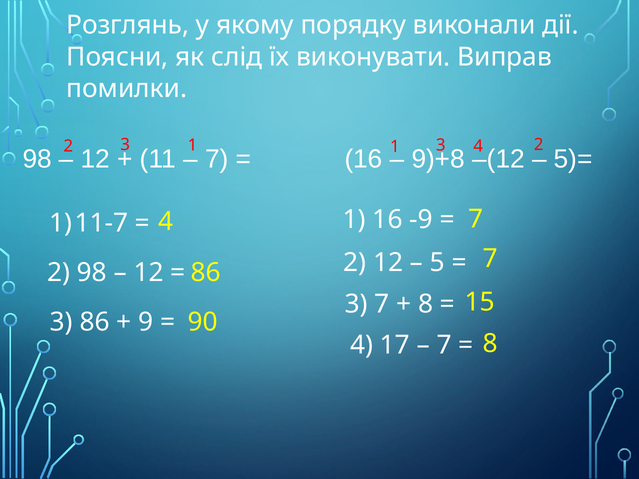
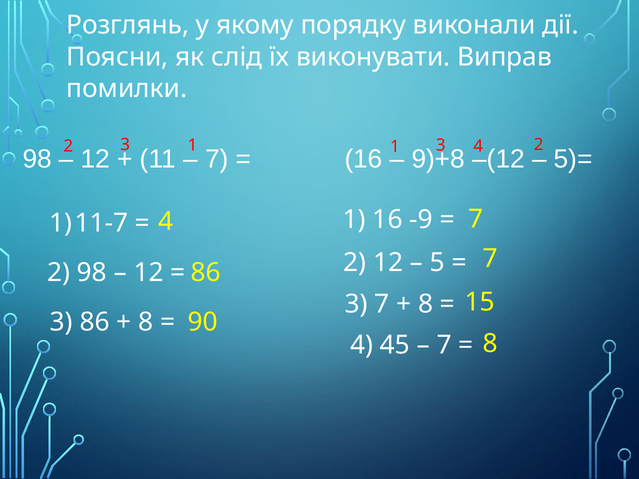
9 at (146, 322): 9 -> 8
17: 17 -> 45
